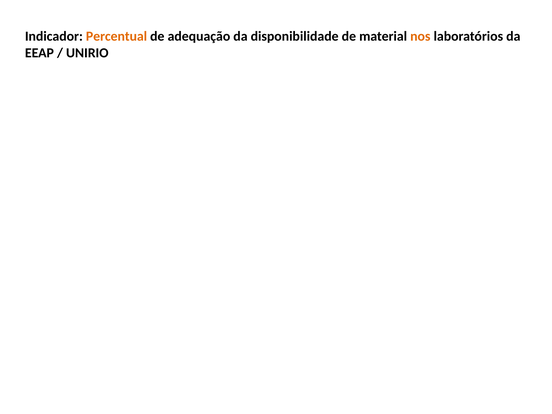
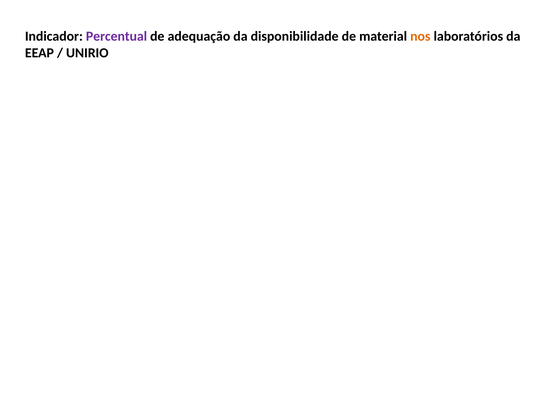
Percentual colour: orange -> purple
